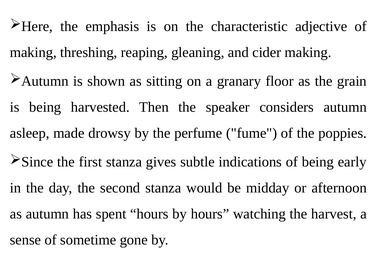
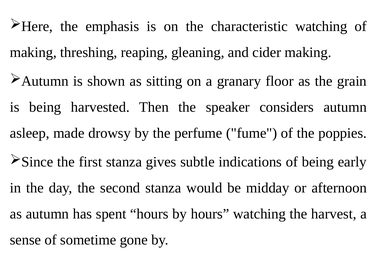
characteristic adjective: adjective -> watching
